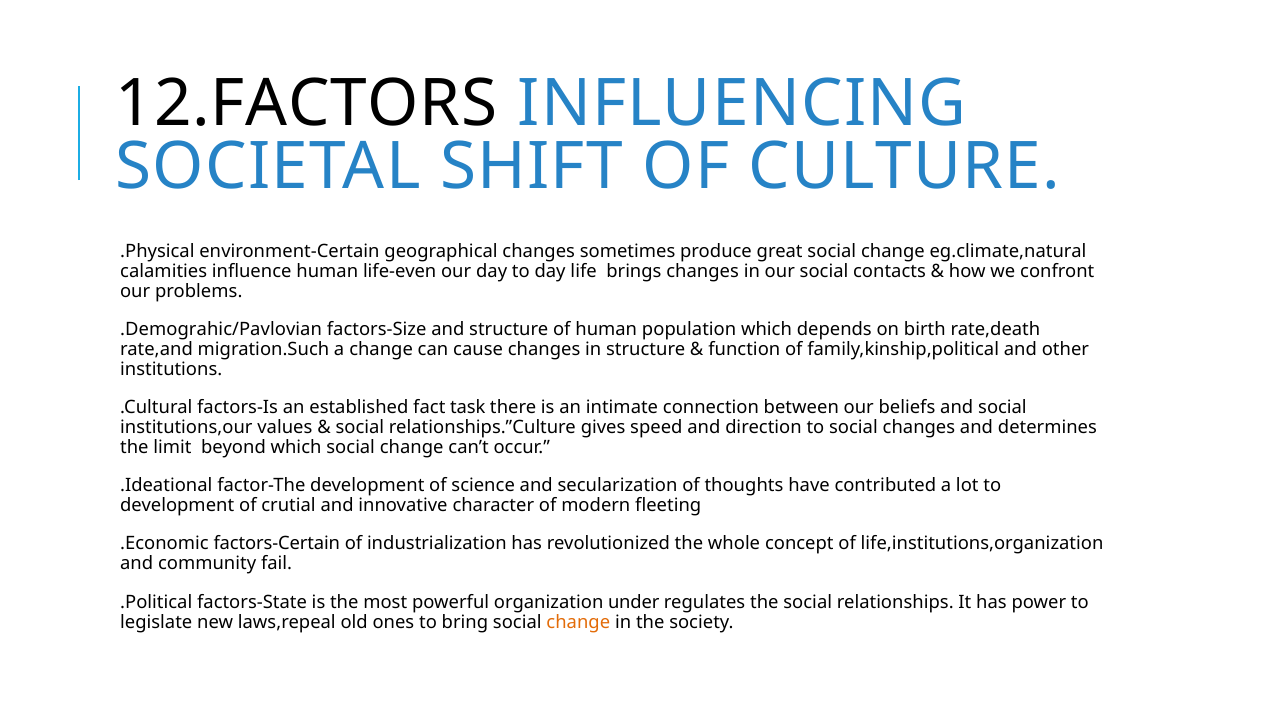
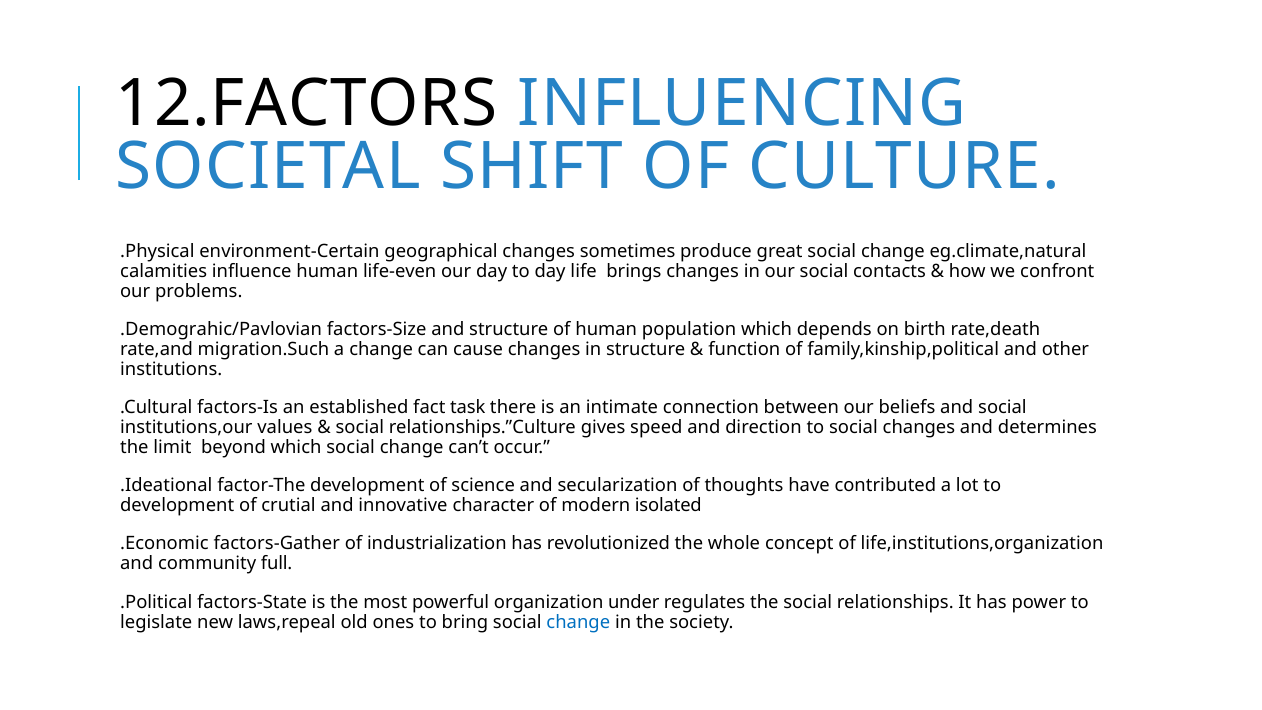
fleeting: fleeting -> isolated
factors-Certain: factors-Certain -> factors-Gather
fail: fail -> full
change at (578, 622) colour: orange -> blue
